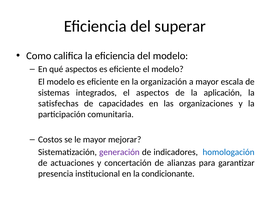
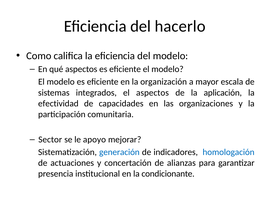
superar: superar -> hacerlo
satisfechas: satisfechas -> efectividad
Costos: Costos -> Sector
le mayor: mayor -> apoyo
generación colour: purple -> blue
